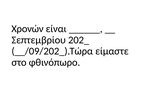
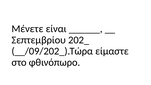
Χρονών: Χρονών -> Μένετε
